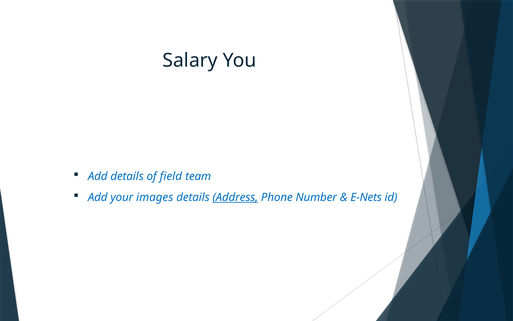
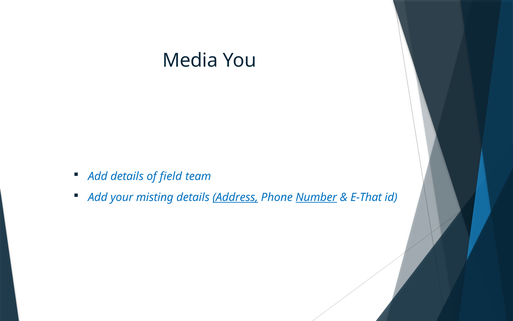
Salary: Salary -> Media
images: images -> misting
Number underline: none -> present
E-Nets: E-Nets -> E-That
